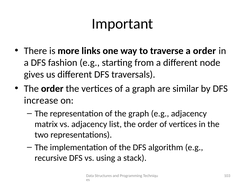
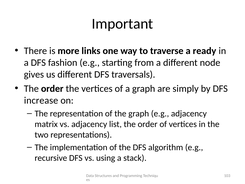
a order: order -> ready
similar: similar -> simply
